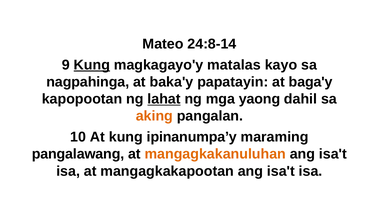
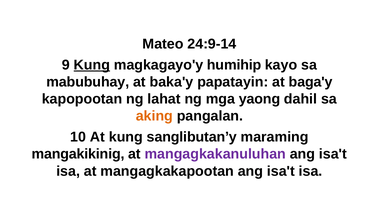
24:8-14: 24:8-14 -> 24:9-14
matalas: matalas -> humihip
nagpahinga: nagpahinga -> mabubuhay
lahat underline: present -> none
ipinanumpa’y: ipinanumpa’y -> sanglibutan’y
pangalawang: pangalawang -> mangakikinig
mangagkakanuluhan colour: orange -> purple
